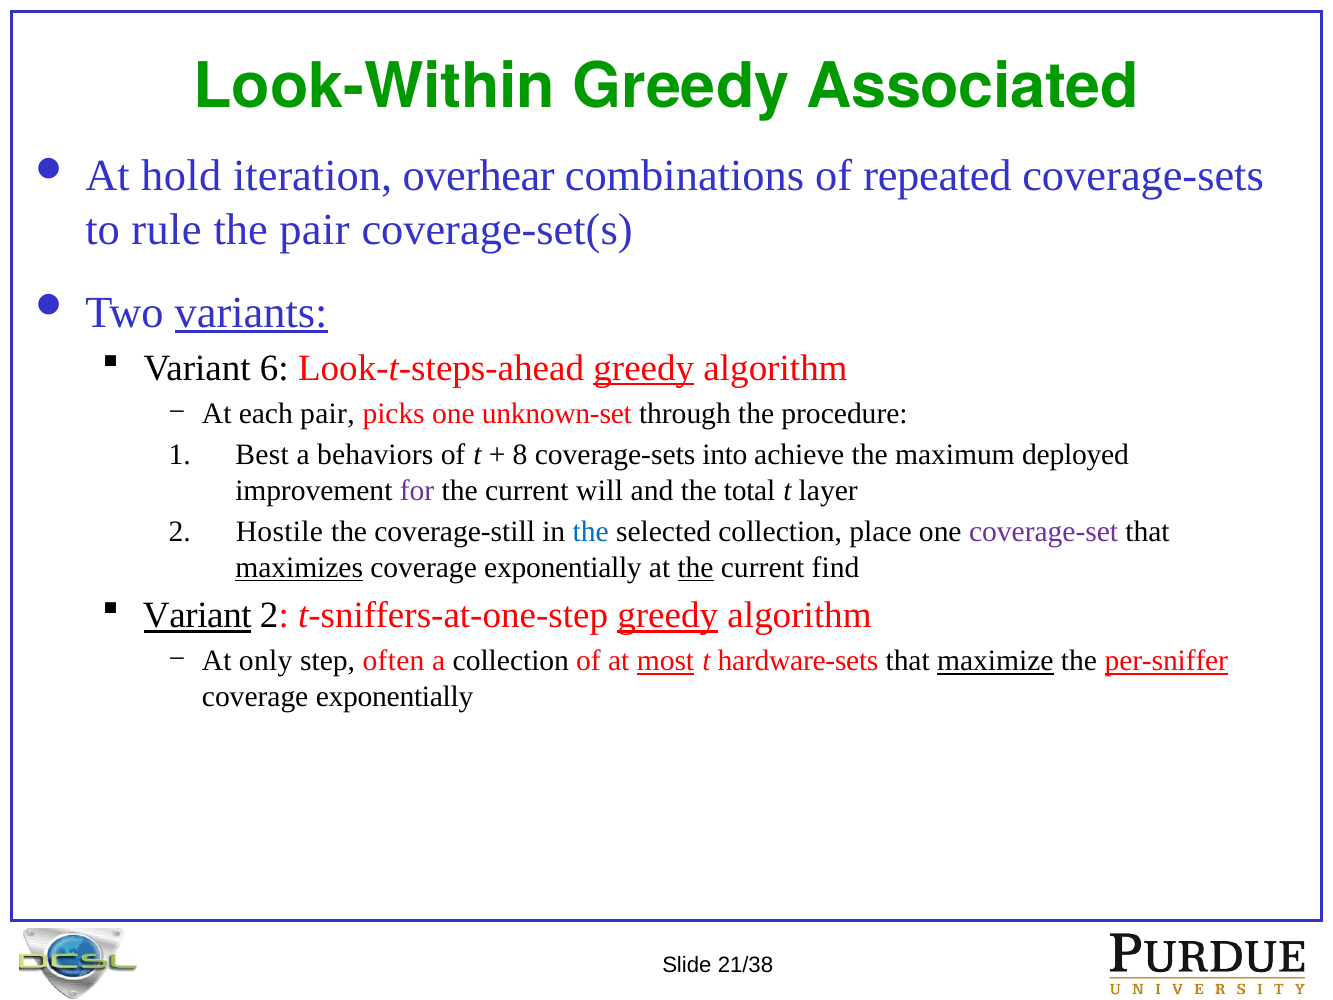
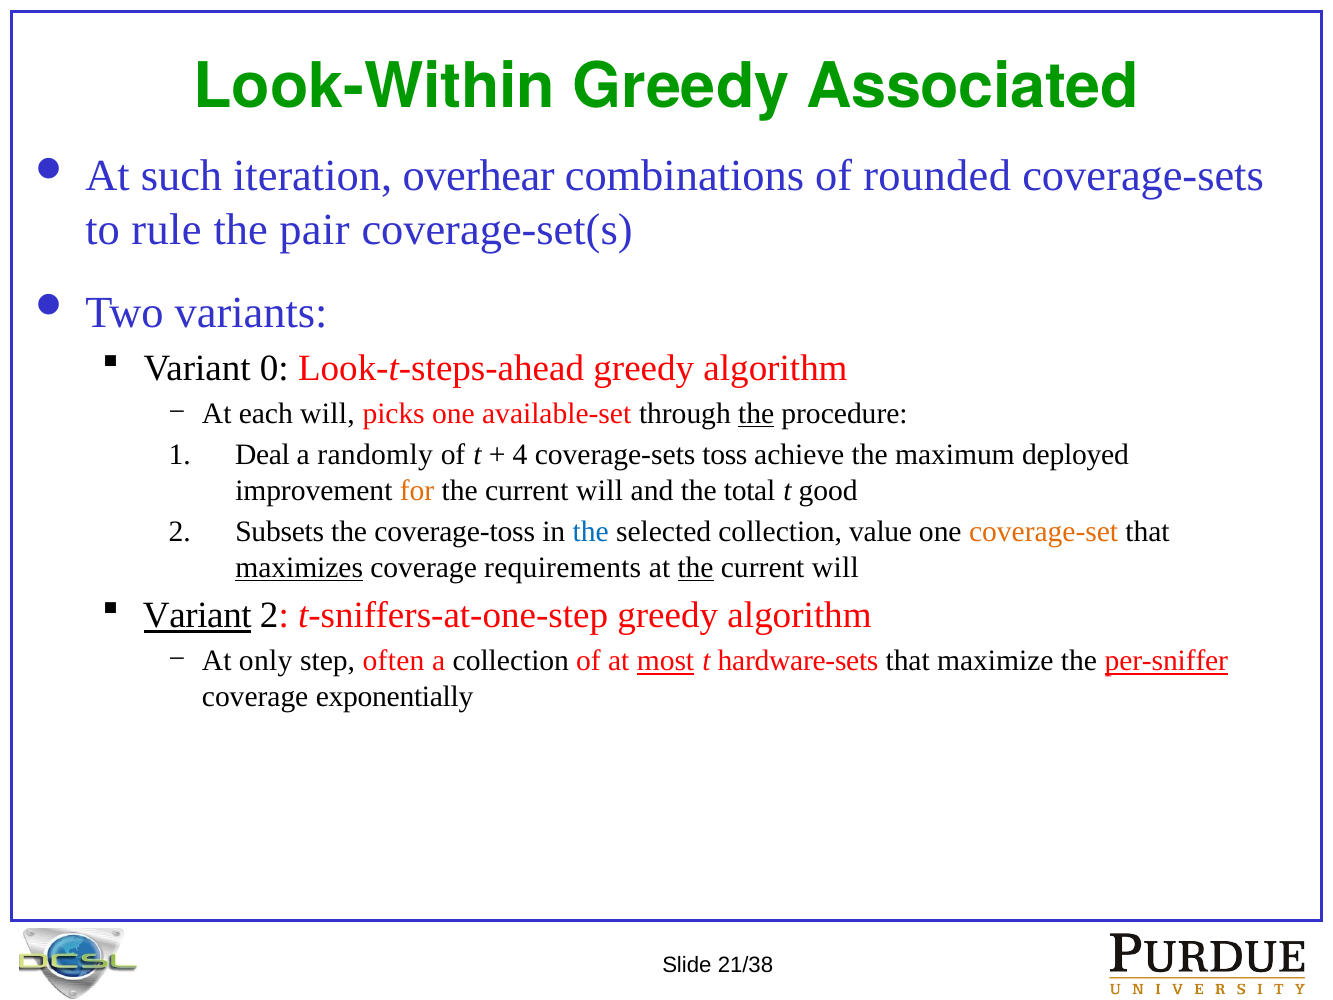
hold: hold -> such
repeated: repeated -> rounded
variants underline: present -> none
6: 6 -> 0
greedy at (644, 368) underline: present -> none
each pair: pair -> will
unknown-set: unknown-set -> available-set
the at (756, 414) underline: none -> present
Best: Best -> Deal
behaviors: behaviors -> randomly
8: 8 -> 4
into: into -> toss
for colour: purple -> orange
layer: layer -> good
Hostile: Hostile -> Subsets
coverage-still: coverage-still -> coverage-toss
place: place -> value
coverage-set colour: purple -> orange
exponentially at (563, 568): exponentially -> requirements
find at (836, 568): find -> will
greedy at (668, 615) underline: present -> none
maximize underline: present -> none
